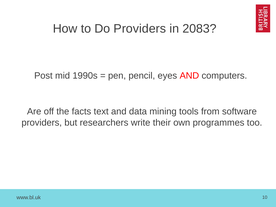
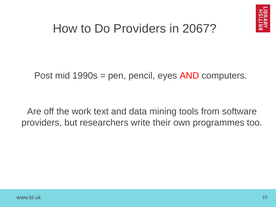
2083: 2083 -> 2067
facts: facts -> work
